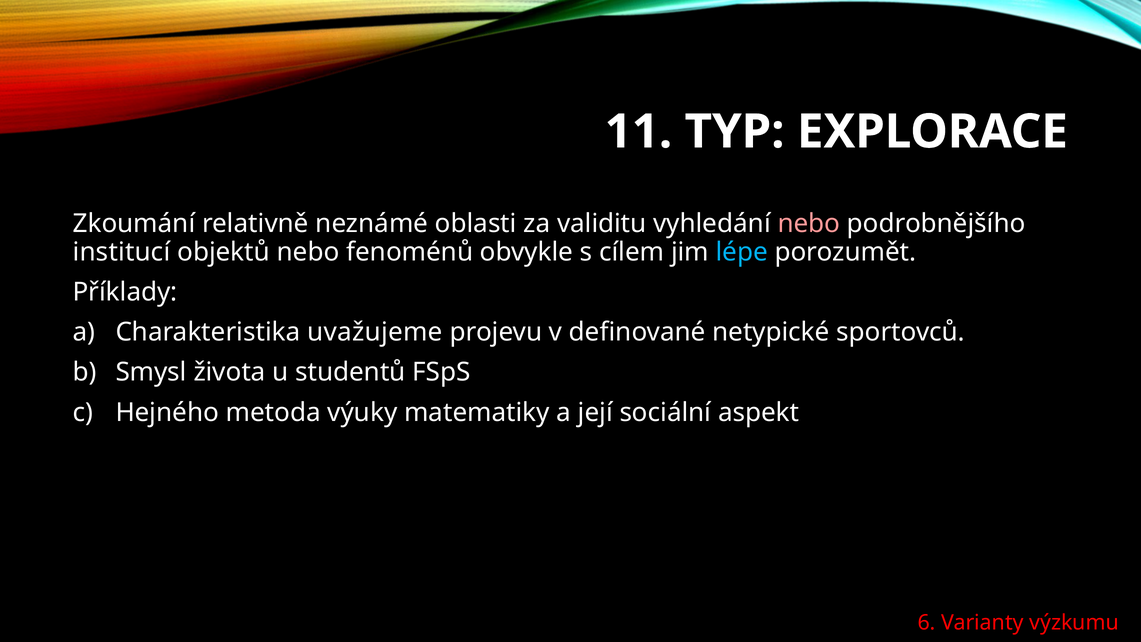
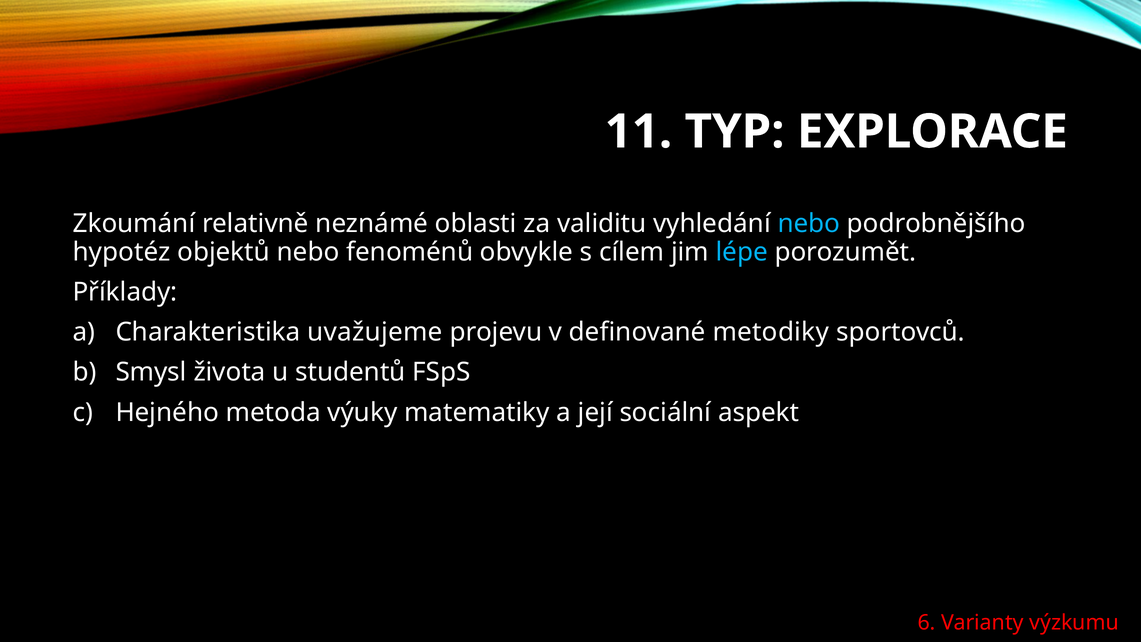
nebo at (809, 224) colour: pink -> light blue
institucí: institucí -> hypotéz
netypické: netypické -> metodiky
